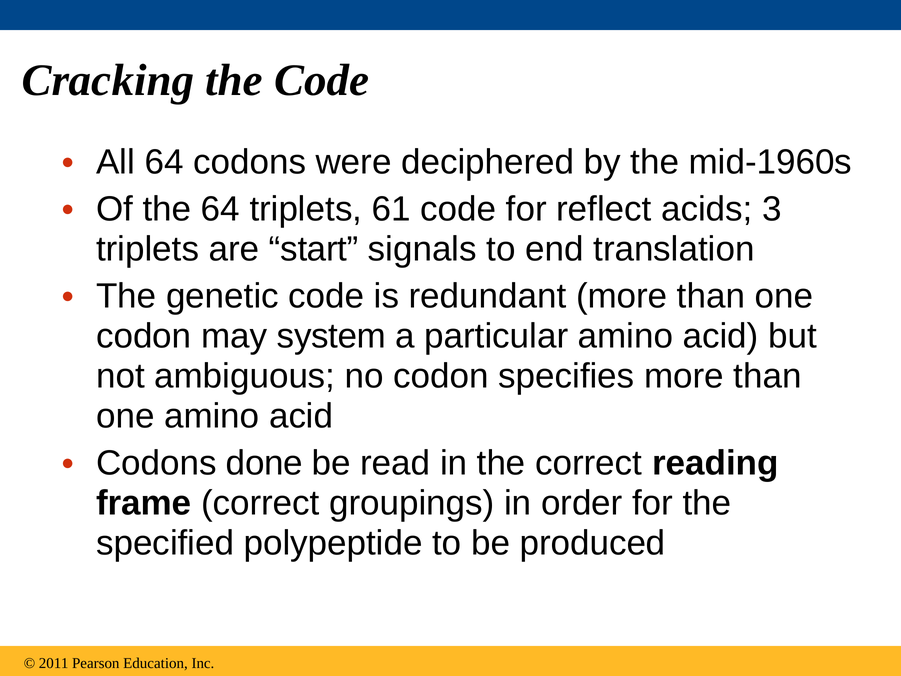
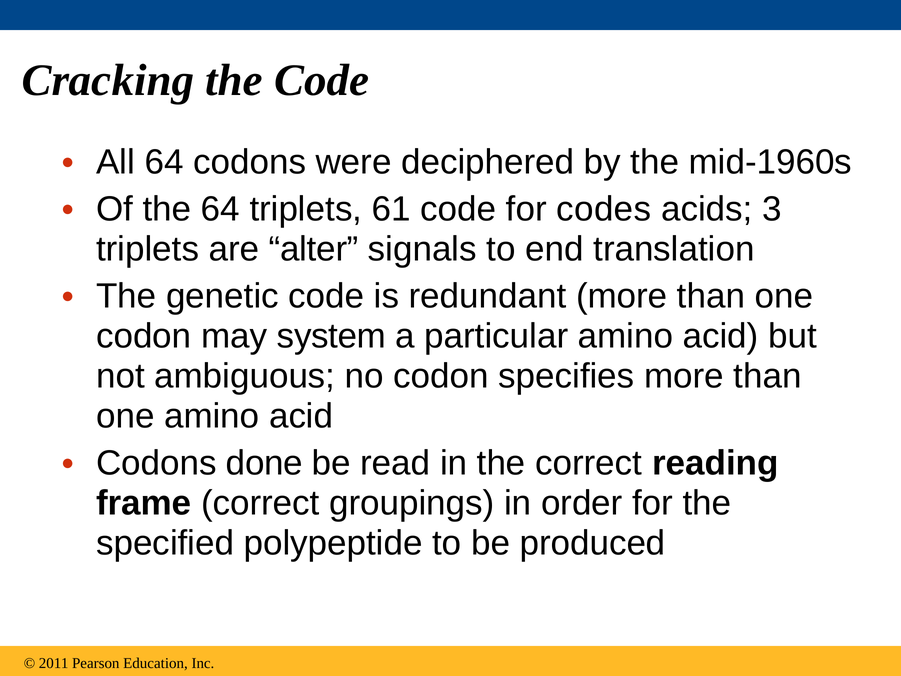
reflect: reflect -> codes
start: start -> alter
